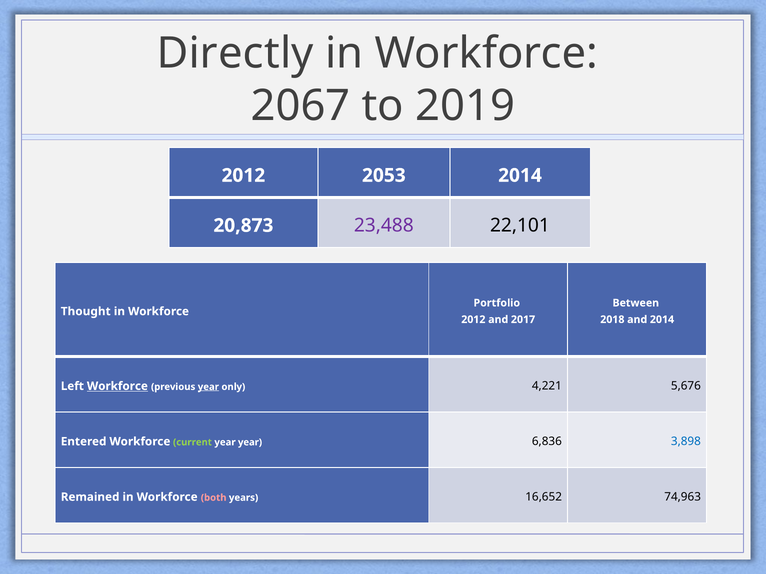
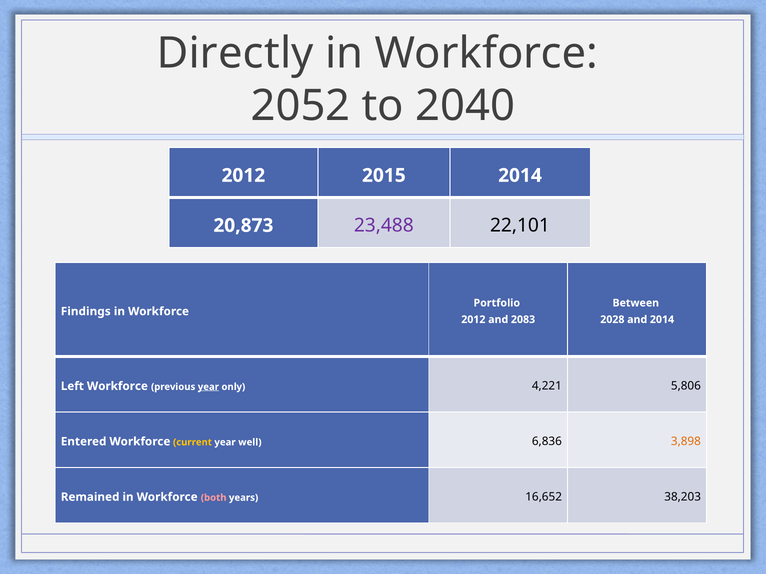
2067: 2067 -> 2052
2019: 2019 -> 2040
2053: 2053 -> 2015
Thought: Thought -> Findings
2017: 2017 -> 2083
2018: 2018 -> 2028
Workforce at (117, 386) underline: present -> none
5,676: 5,676 -> 5,806
current colour: light green -> yellow
year year: year -> well
3,898 colour: blue -> orange
74,963: 74,963 -> 38,203
